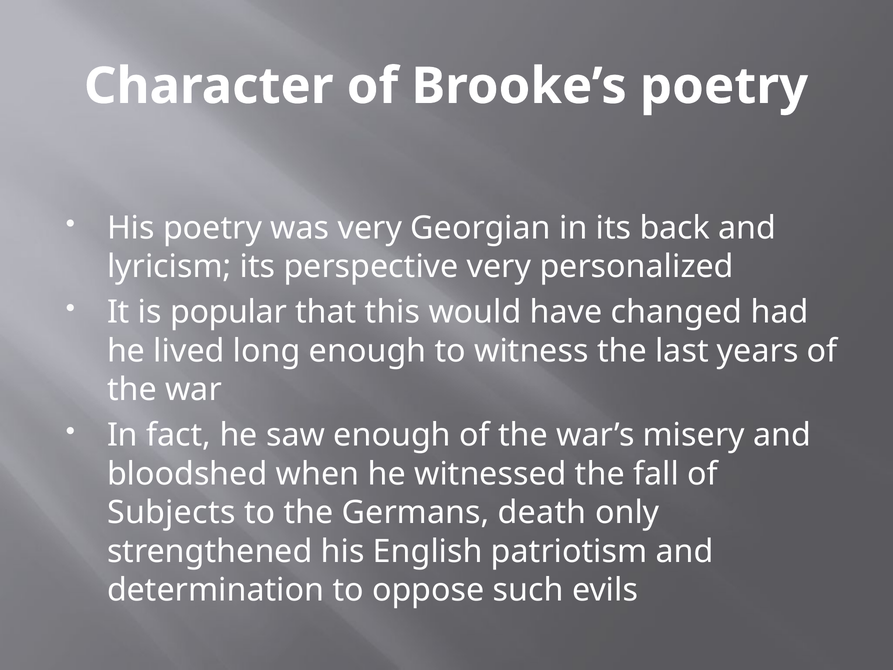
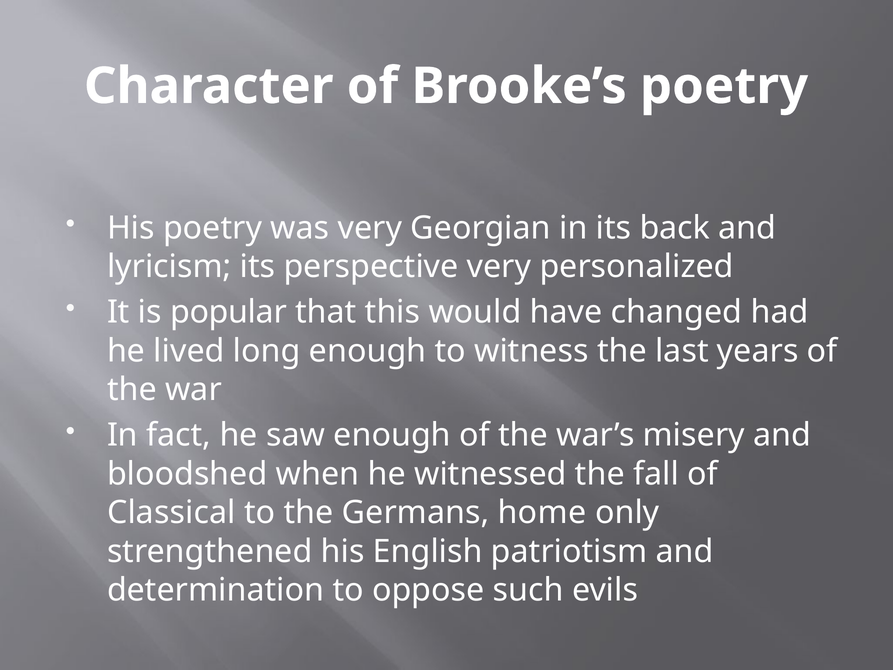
Subjects: Subjects -> Classical
death: death -> home
